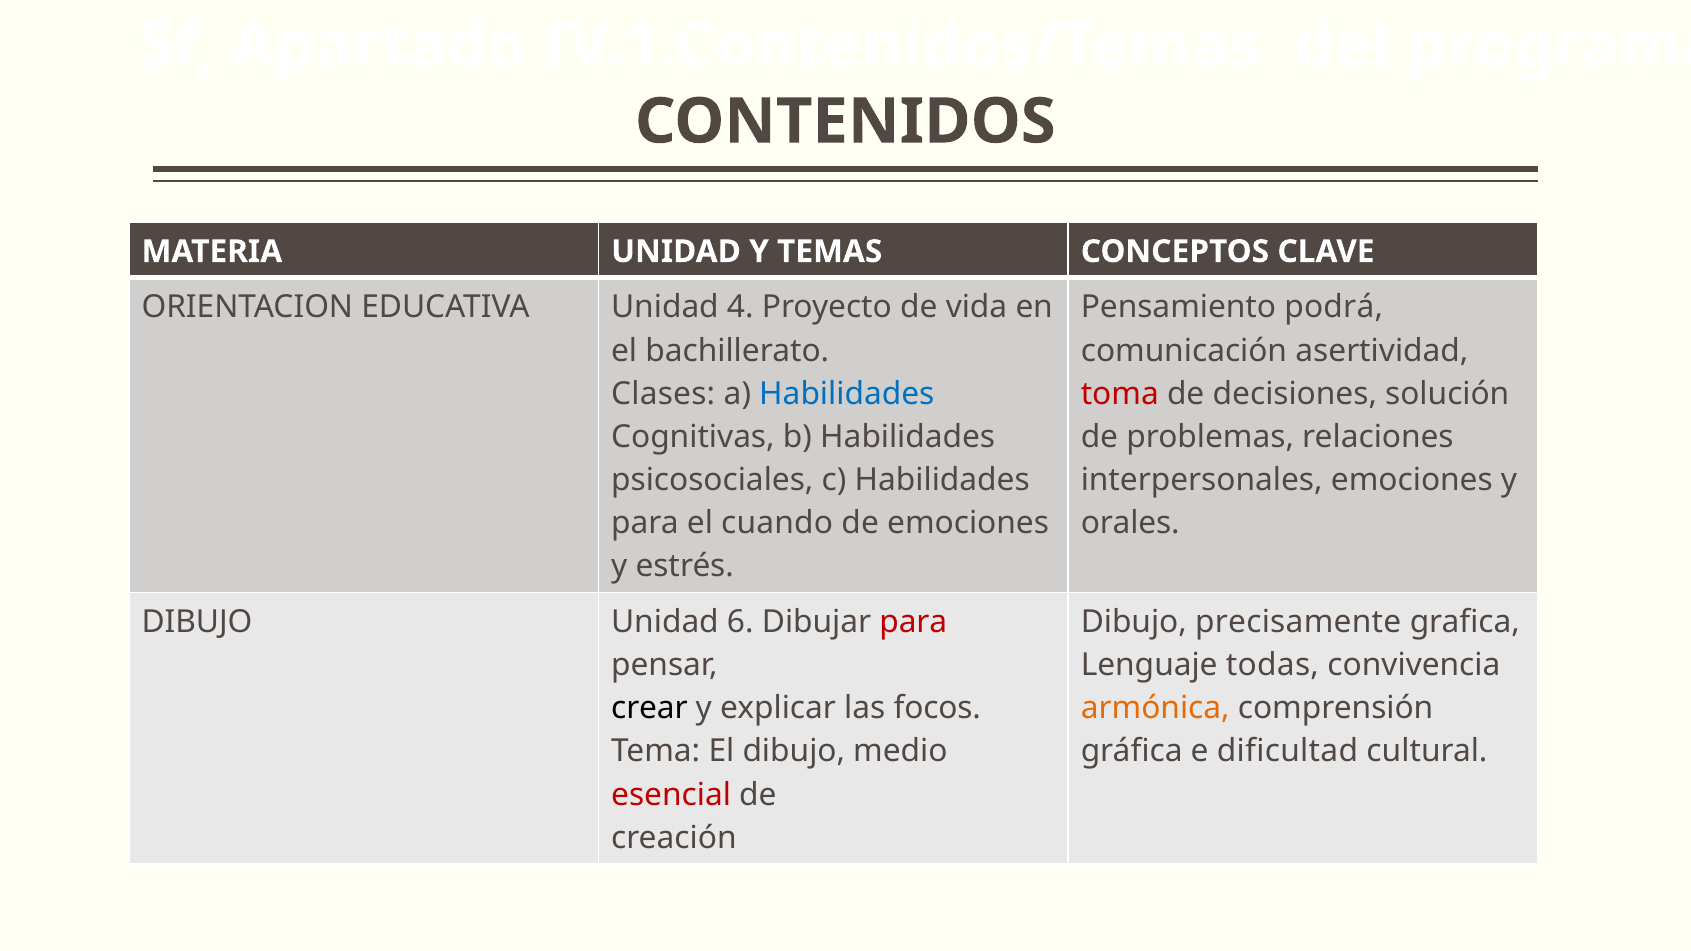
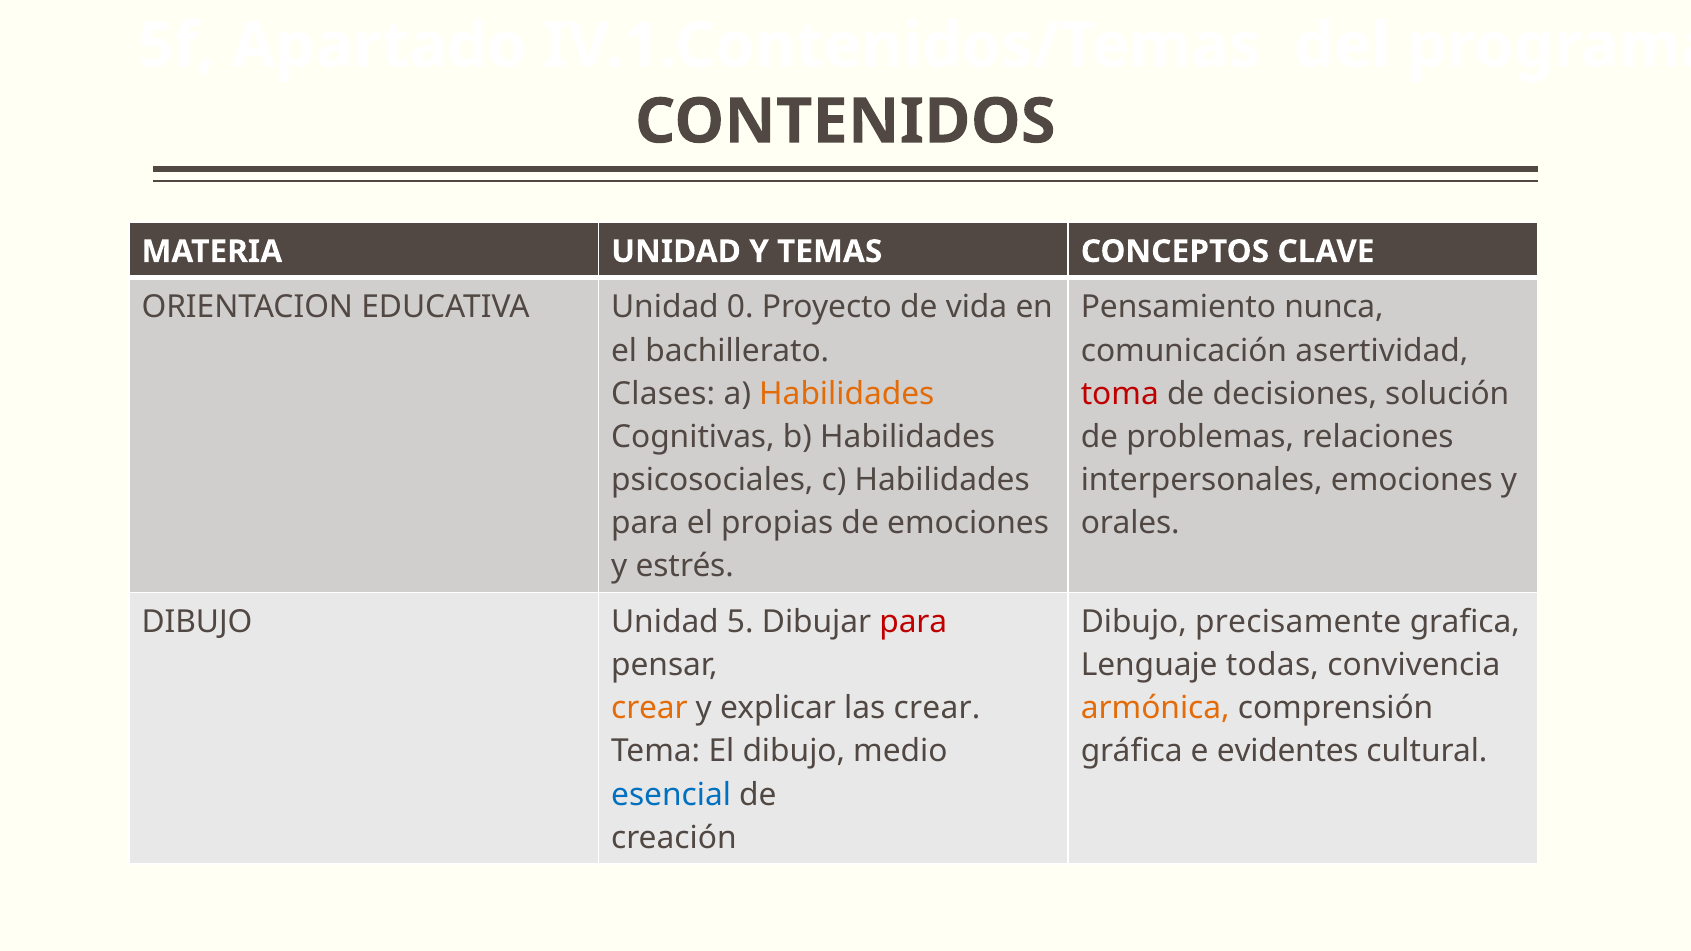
4: 4 -> 0
podrá: podrá -> nunca
Habilidades at (847, 394) colour: blue -> orange
cuando: cuando -> propias
6: 6 -> 5
crear at (649, 708) colour: black -> orange
las focos: focos -> crear
dificultad: dificultad -> evidentes
esencial colour: red -> blue
